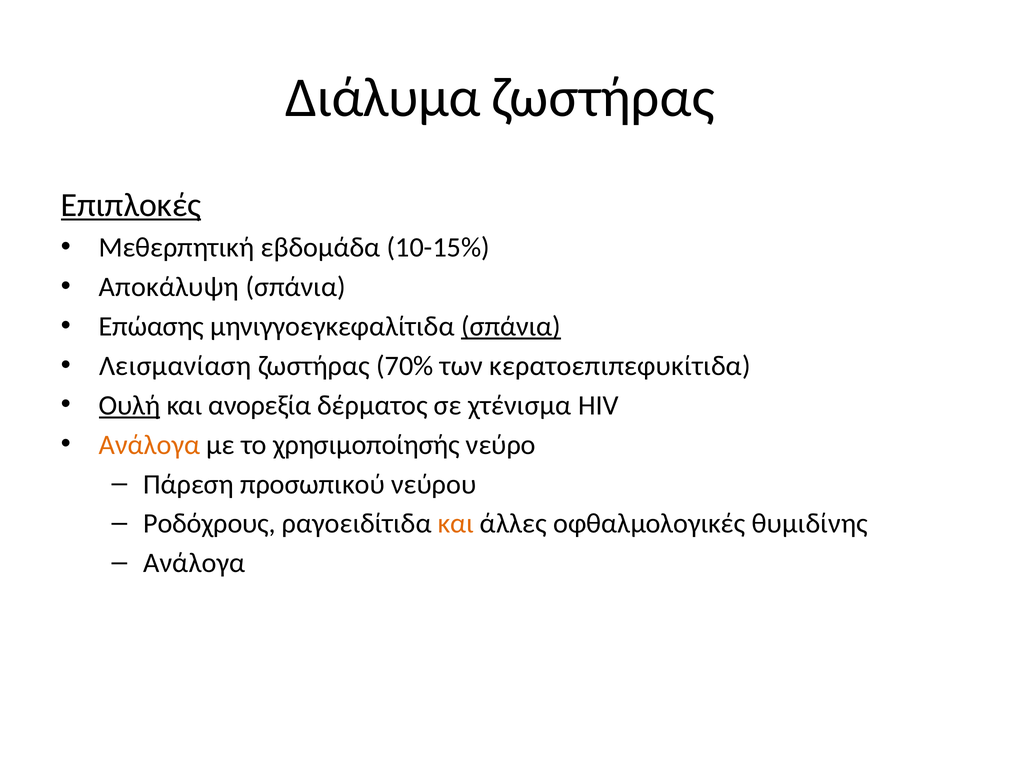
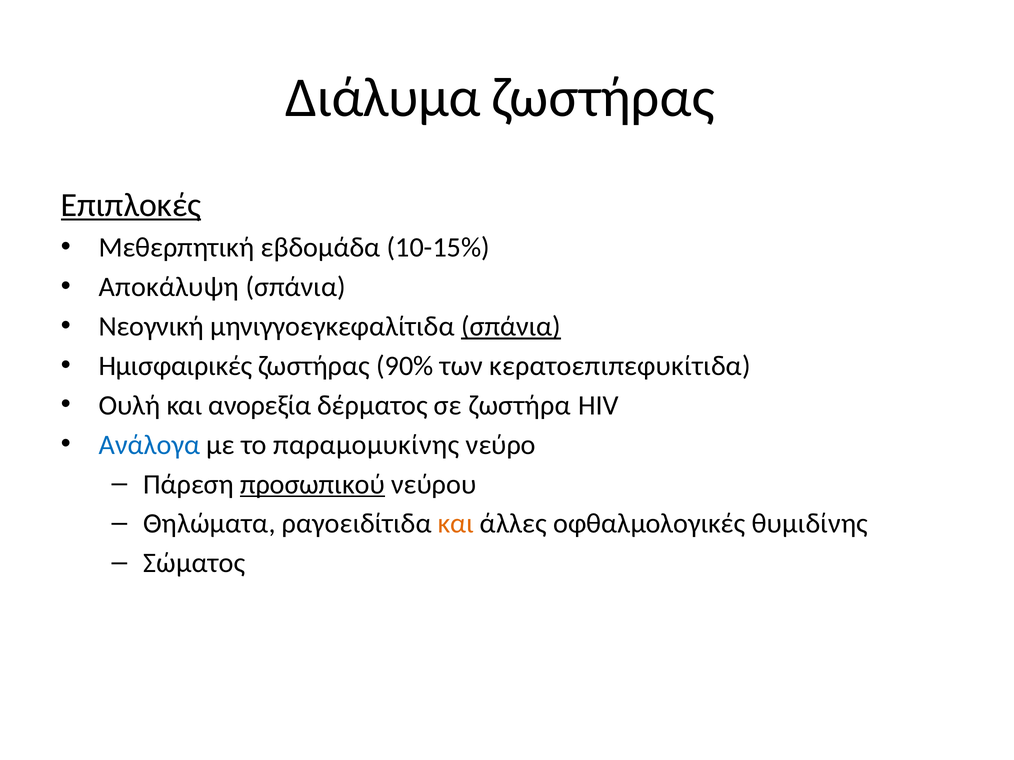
Επώασης: Επώασης -> Νεογνική
Λεισμανίαση: Λεισμανίαση -> Ημισφαιρικές
70%: 70% -> 90%
Ουλή underline: present -> none
χτένισμα: χτένισμα -> ζωστήρα
Ανάλογα at (149, 445) colour: orange -> blue
χρησιμοποίησής: χρησιμοποίησής -> παραμομυκίνης
προσωπικού underline: none -> present
Ροδόχρους: Ροδόχρους -> Θηλώματα
Ανάλογα at (194, 563): Ανάλογα -> Σώματος
